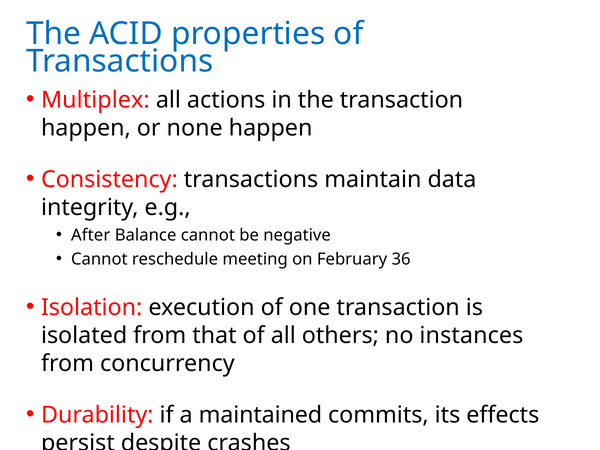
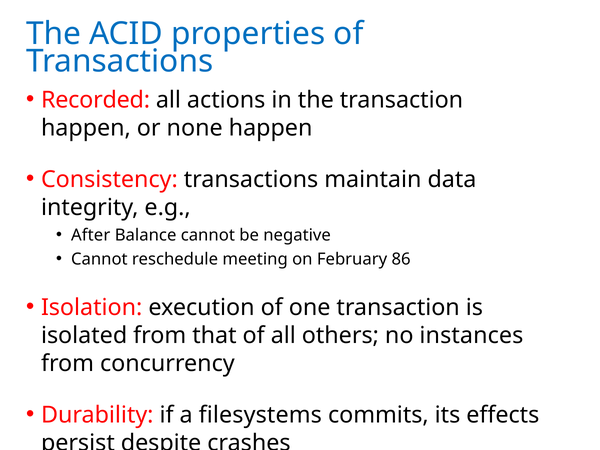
Multiplex: Multiplex -> Recorded
36: 36 -> 86
maintained: maintained -> filesystems
